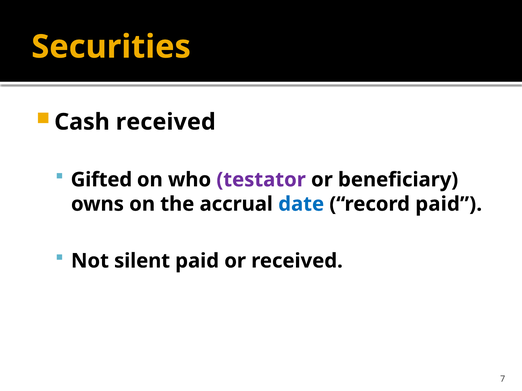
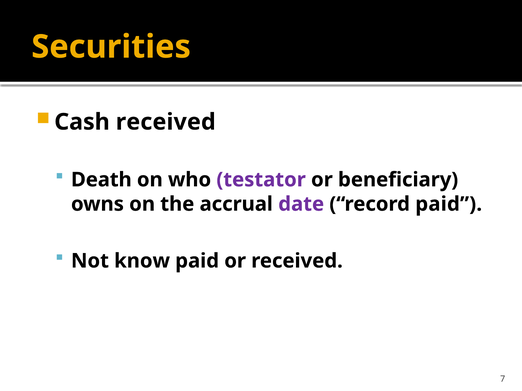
Gifted: Gifted -> Death
date colour: blue -> purple
silent: silent -> know
